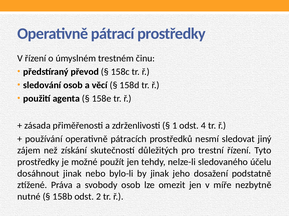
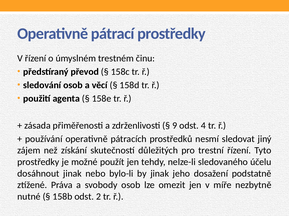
1: 1 -> 9
